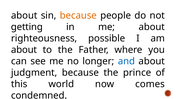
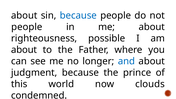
because at (78, 15) colour: orange -> blue
getting at (27, 27): getting -> people
comes: comes -> clouds
